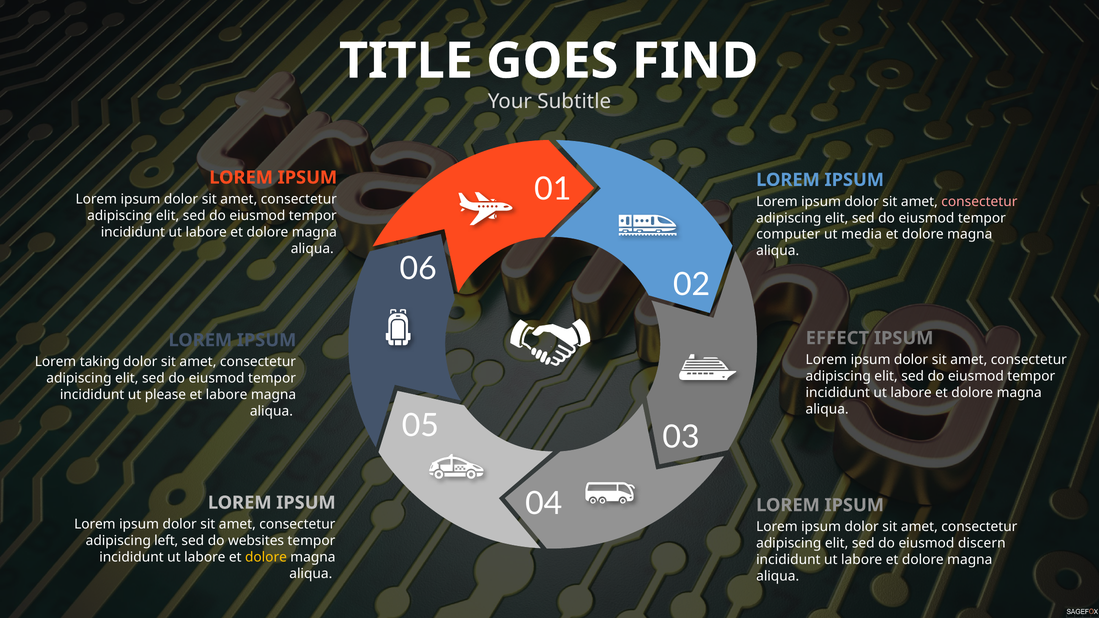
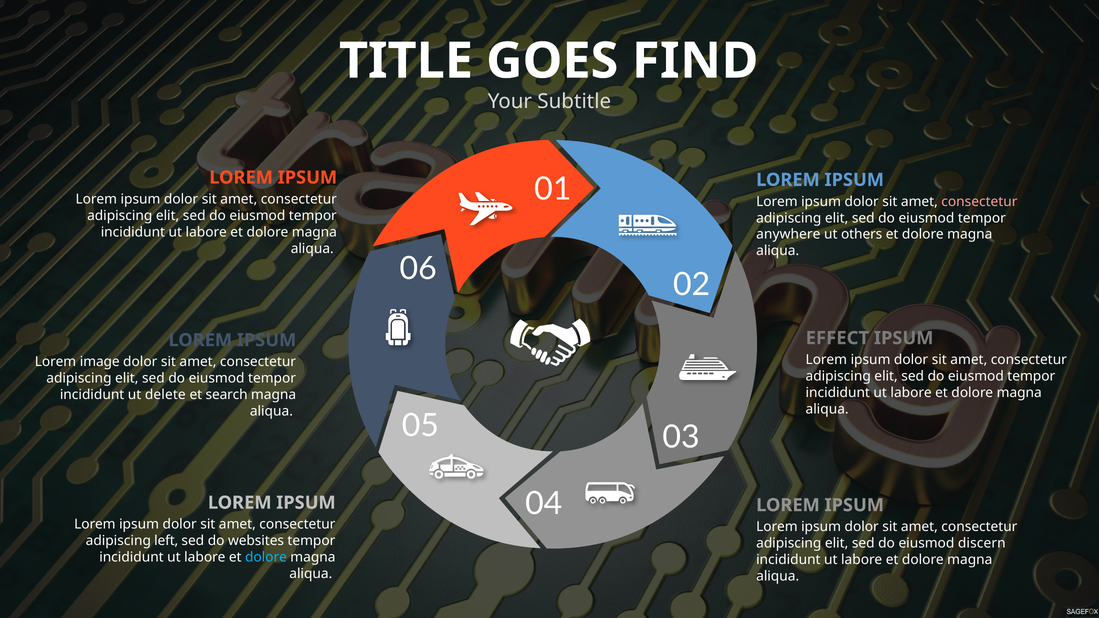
computer: computer -> anywhere
media: media -> others
taking: taking -> image
please: please -> delete
et labore: labore -> search
dolore at (266, 557) colour: yellow -> light blue
